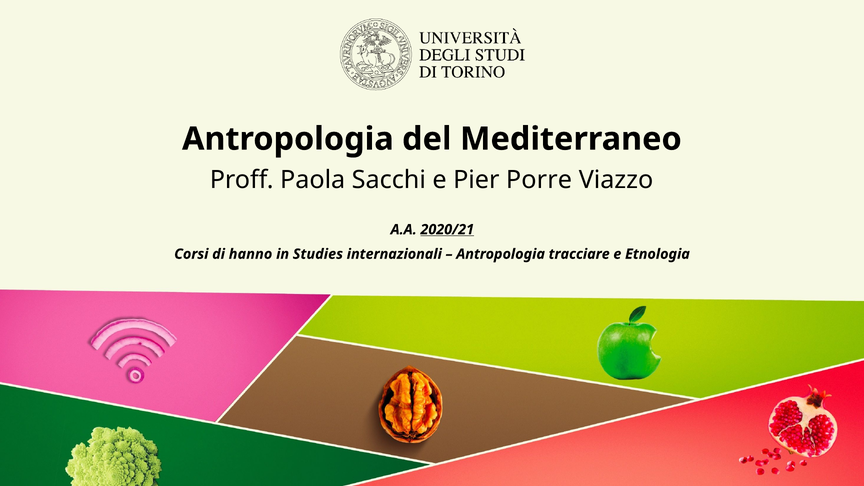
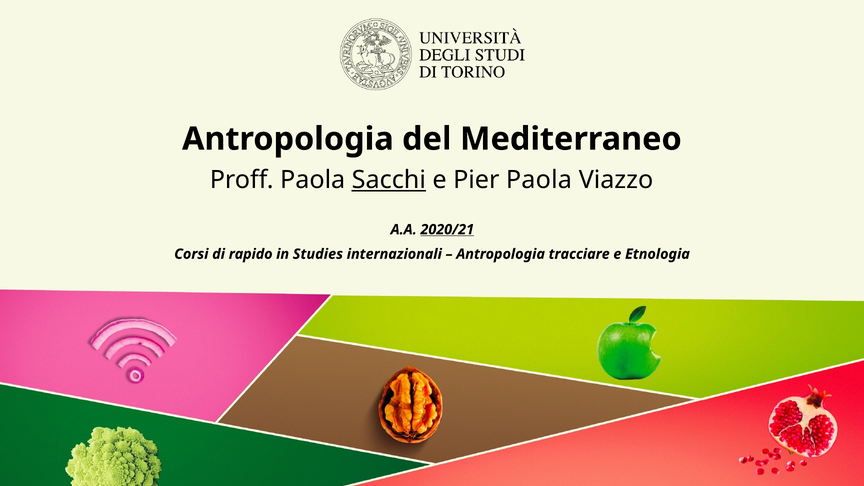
Sacchi underline: none -> present
Pier Porre: Porre -> Paola
hanno: hanno -> rapido
